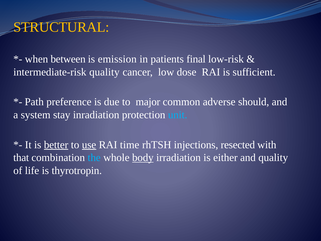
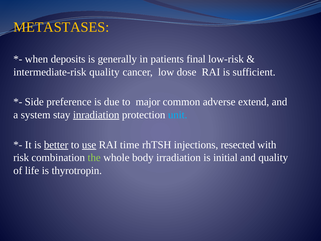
STRUCTURAL: STRUCTURAL -> METASTASES
between: between -> deposits
emission: emission -> generally
Path: Path -> Side
should: should -> extend
inradiation underline: none -> present
that: that -> risk
the colour: light blue -> light green
body underline: present -> none
either: either -> initial
